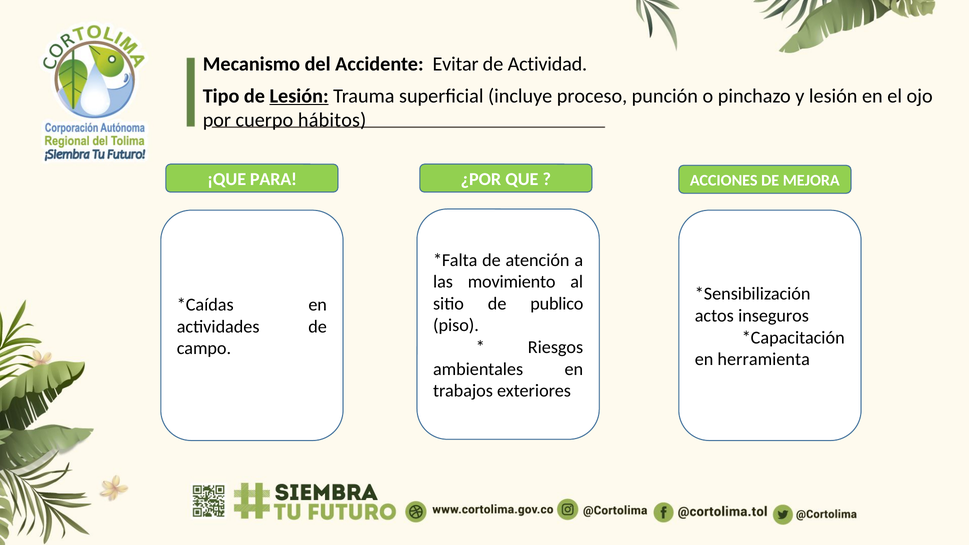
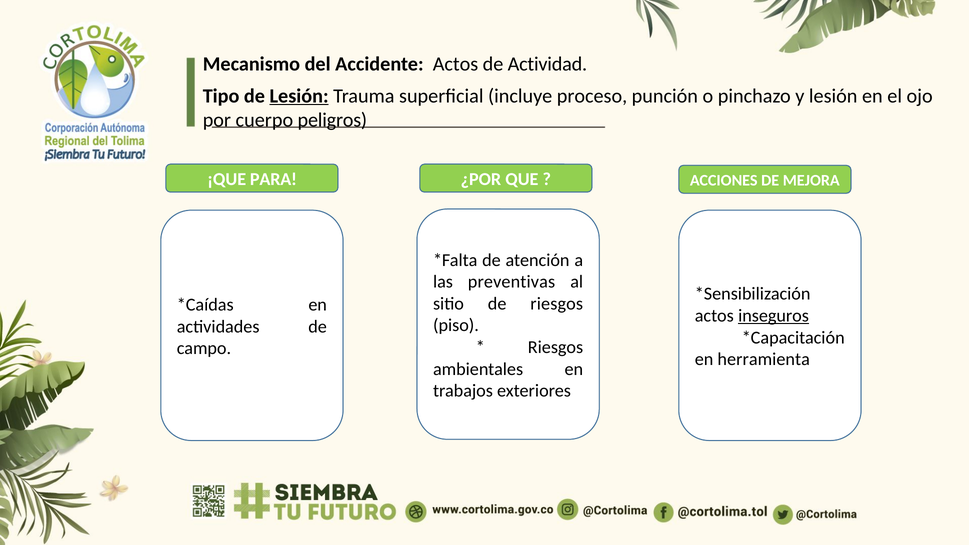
Accidente Evitar: Evitar -> Actos
hábitos: hábitos -> peligros
movimiento: movimiento -> preventivas
de publico: publico -> riesgos
inseguros underline: none -> present
